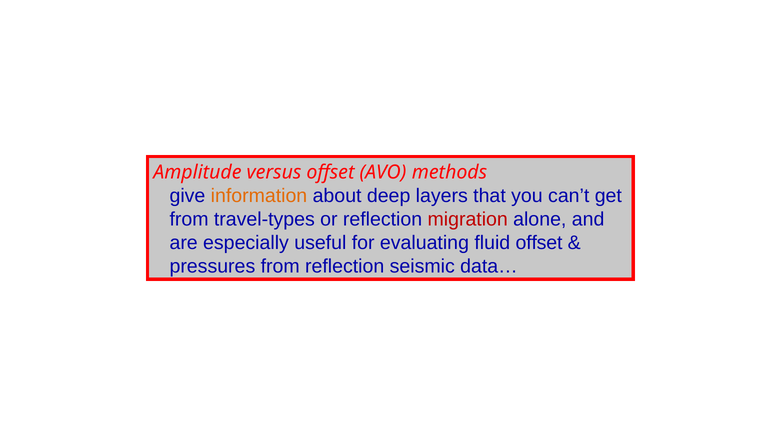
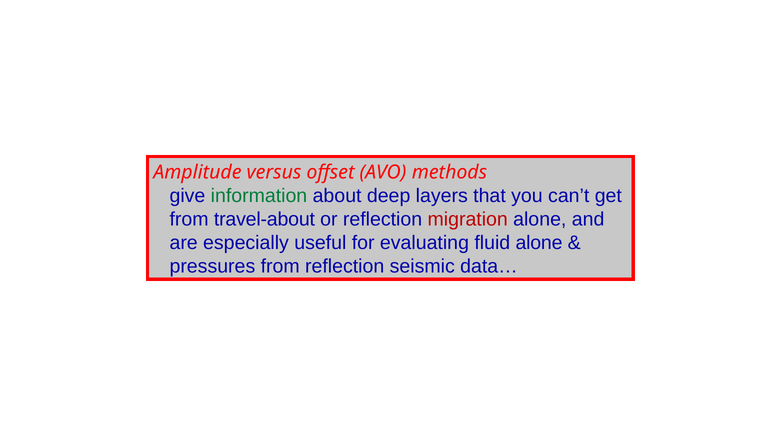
information colour: orange -> green
travel-types: travel-types -> travel-about
fluid offset: offset -> alone
